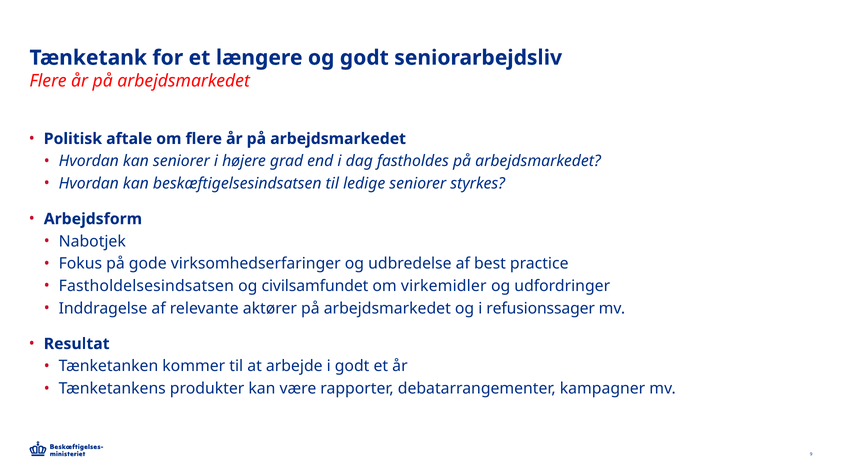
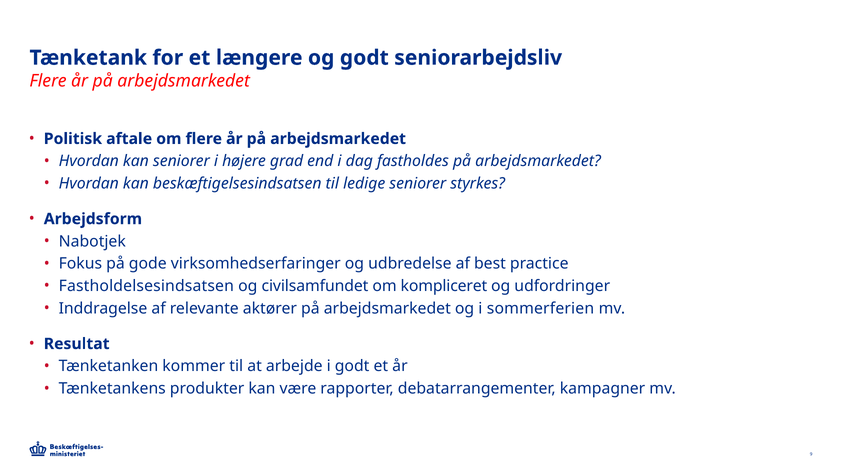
virkemidler: virkemidler -> kompliceret
refusionssager: refusionssager -> sommerferien
